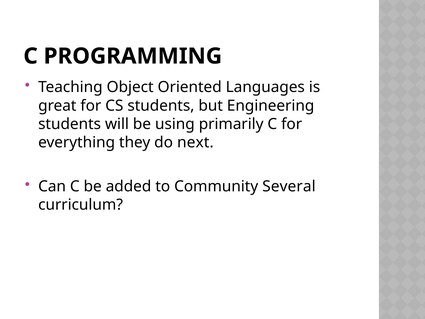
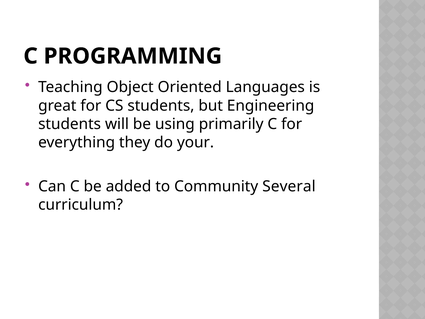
next: next -> your
